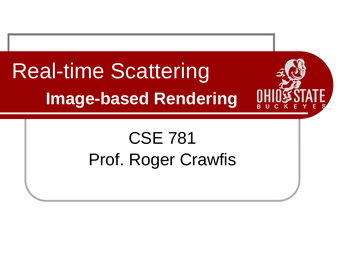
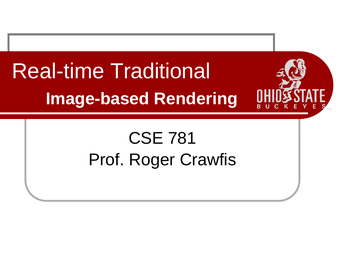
Scattering: Scattering -> Traditional
